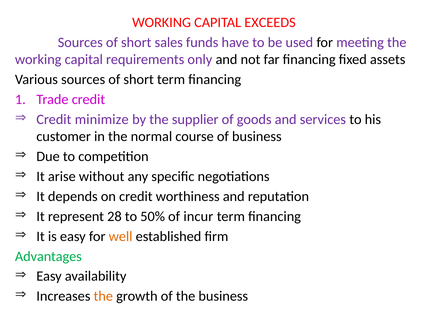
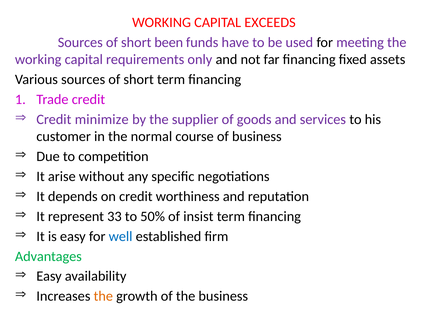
sales: sales -> been
28: 28 -> 33
incur: incur -> insist
well colour: orange -> blue
